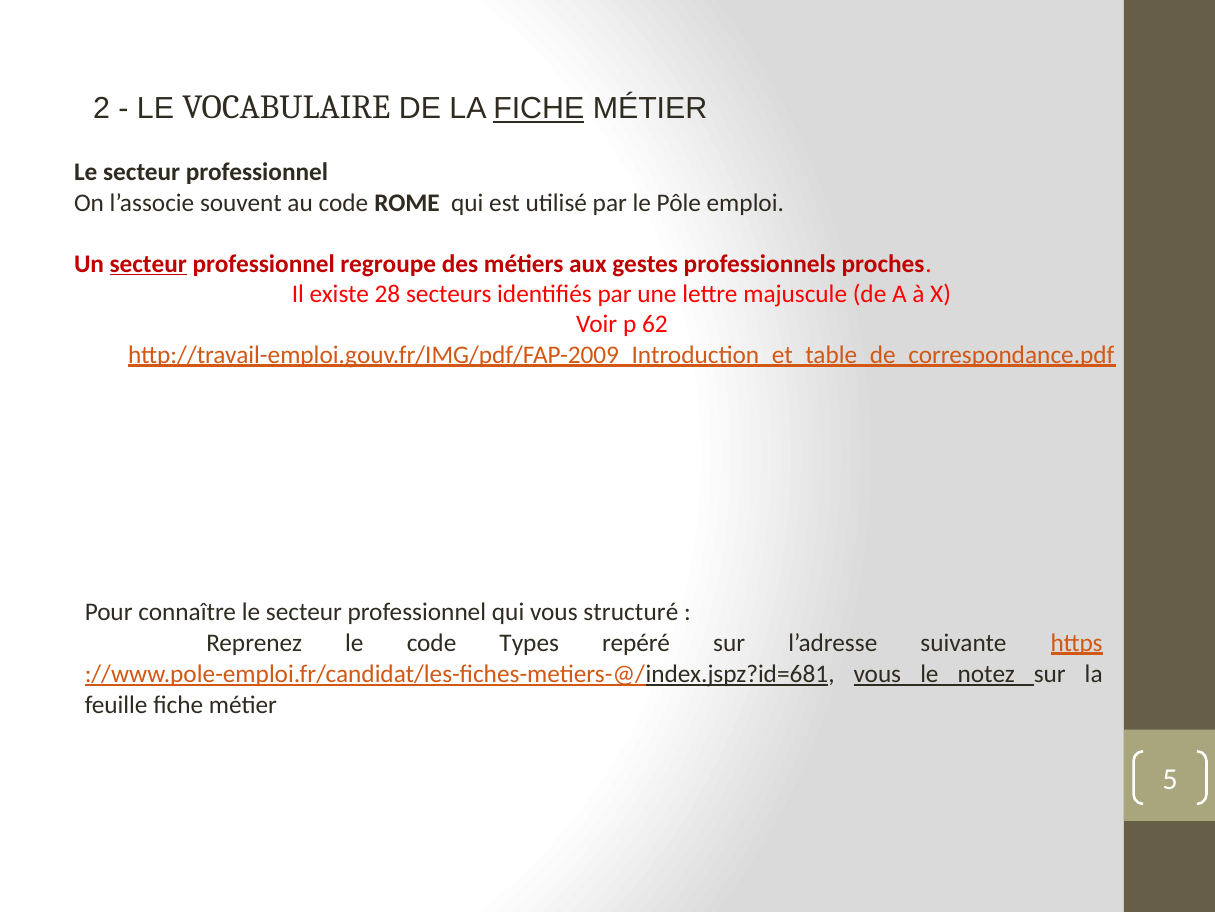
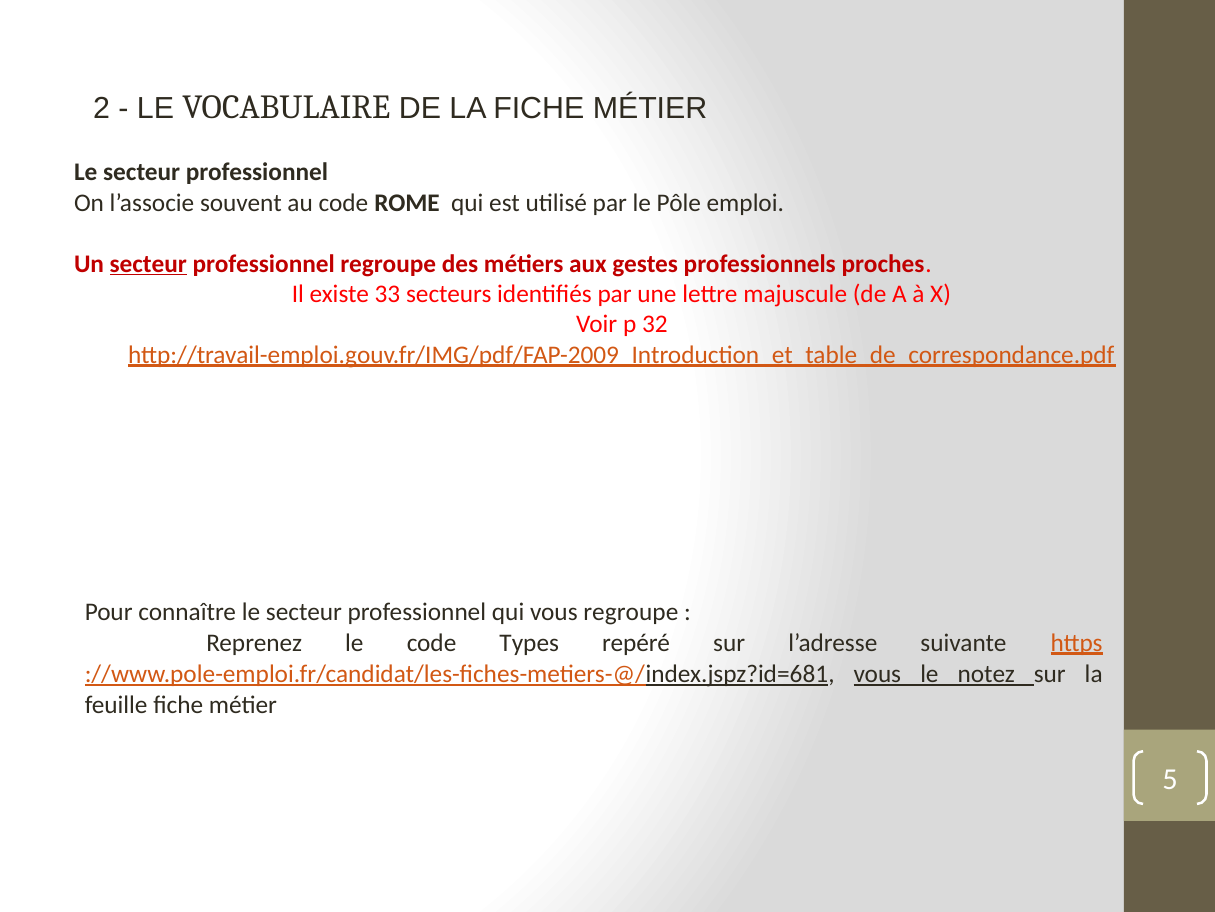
FICHE at (539, 109) underline: present -> none
28: 28 -> 33
62: 62 -> 32
vous structuré: structuré -> regroupe
